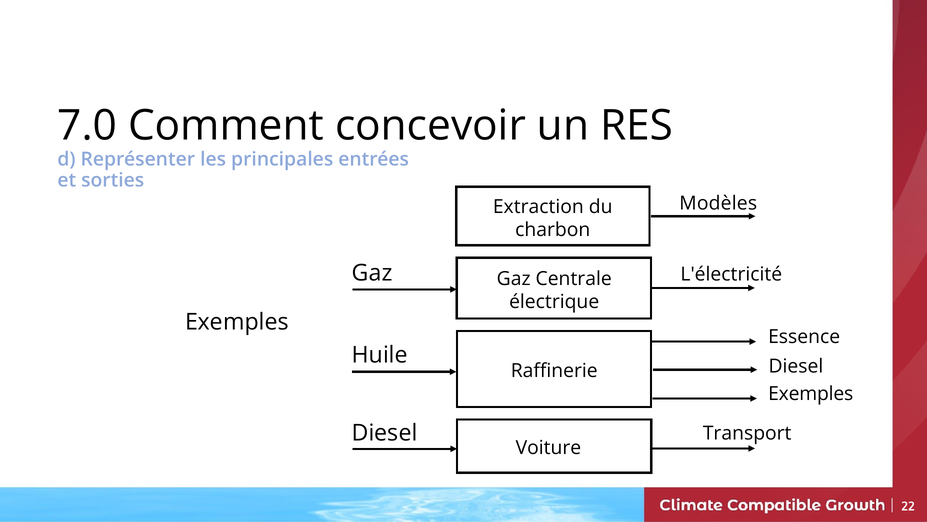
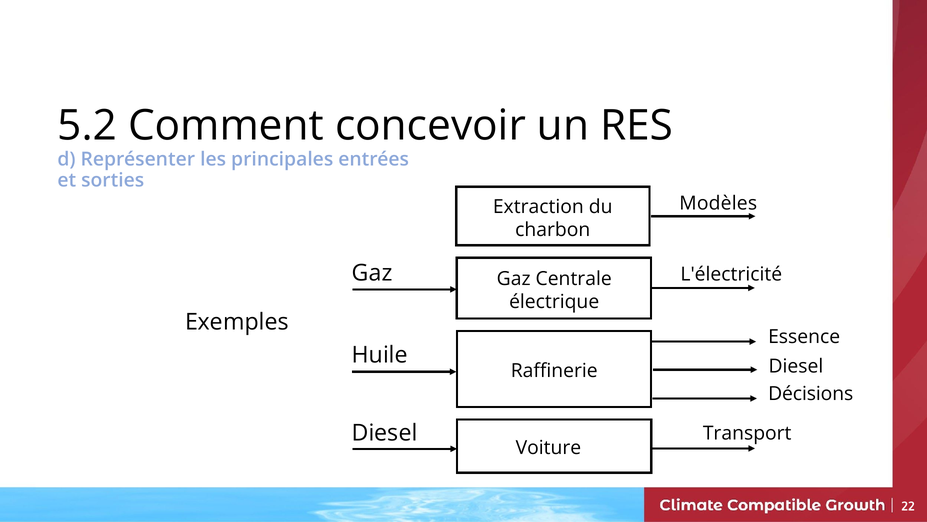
7.0: 7.0 -> 5.2
Exemples at (811, 394): Exemples -> Décisions
